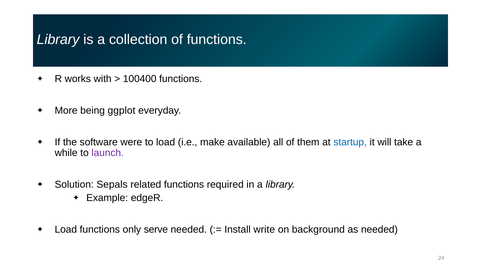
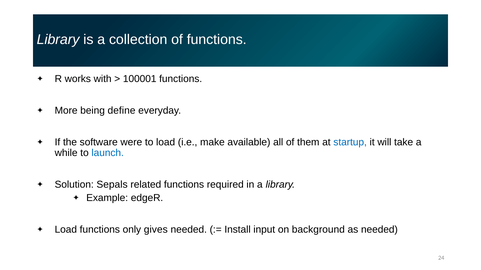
100400: 100400 -> 100001
ggplot: ggplot -> define
launch colour: purple -> blue
serve: serve -> gives
write: write -> input
